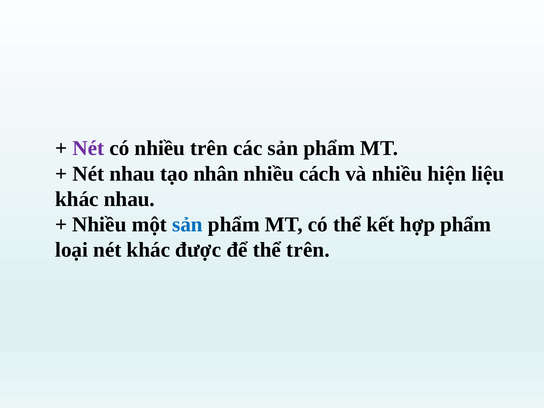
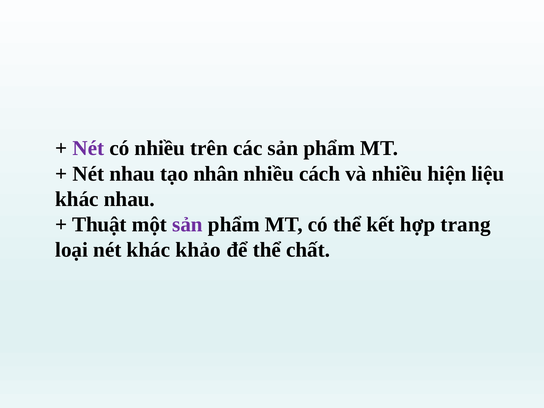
Nhiều at (99, 224): Nhiều -> Thuật
sản at (187, 224) colour: blue -> purple
hợp phẩm: phẩm -> trang
được: được -> khảo
thể trên: trên -> chất
